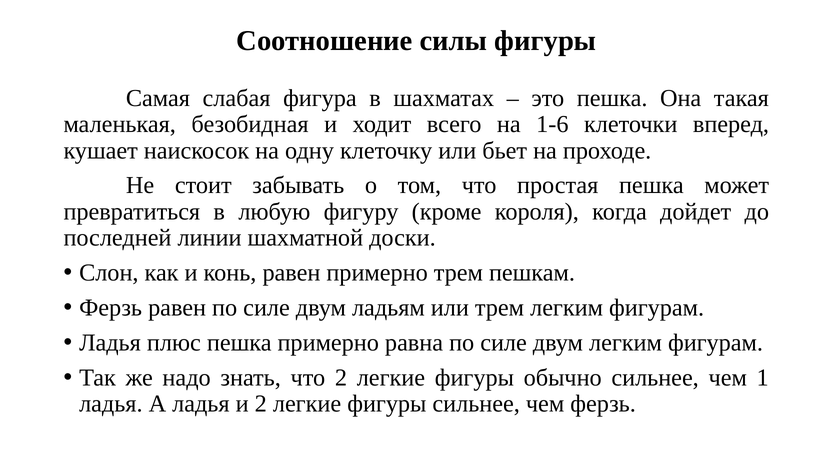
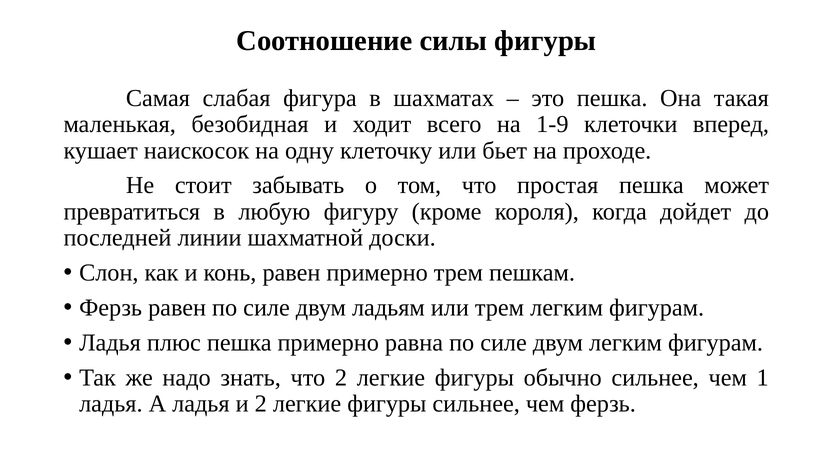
1-6: 1-6 -> 1-9
